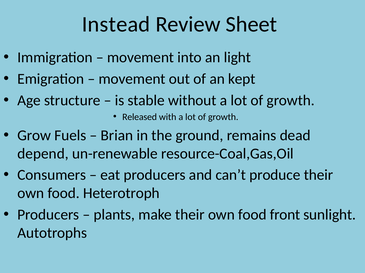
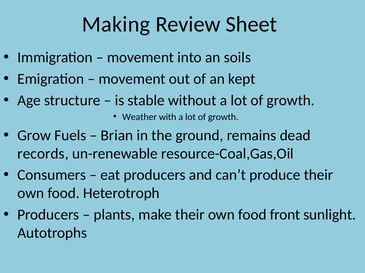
Instead: Instead -> Making
light: light -> soils
Released: Released -> Weather
depend: depend -> records
